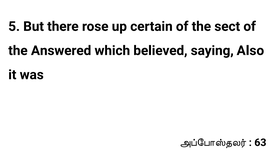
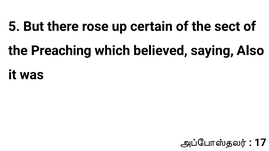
Answered: Answered -> Preaching
63: 63 -> 17
